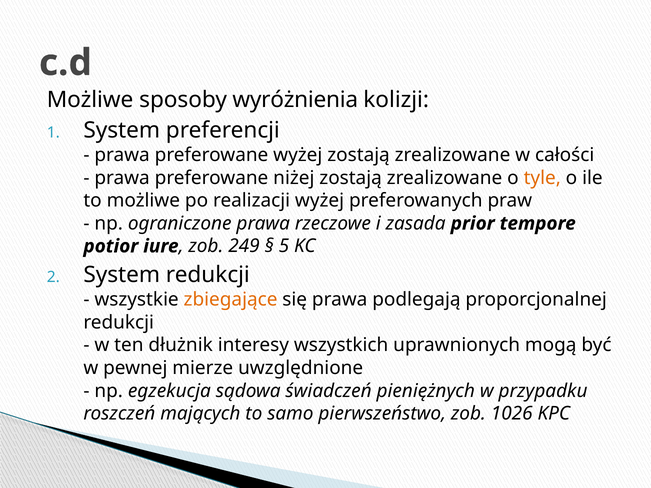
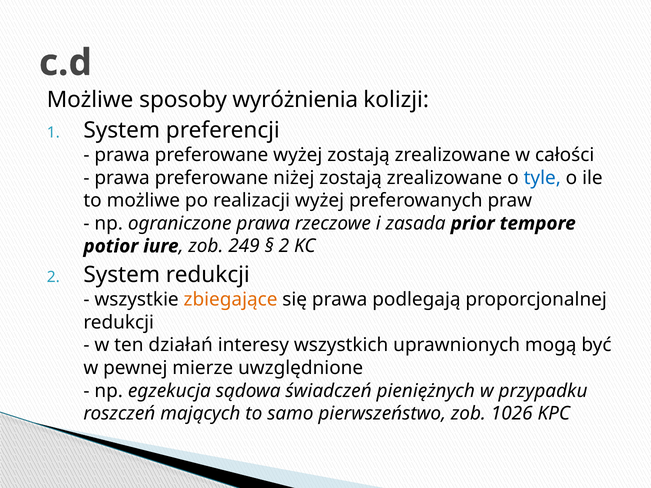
tyle colour: orange -> blue
5 at (284, 246): 5 -> 2
dłużnik: dłużnik -> działań
